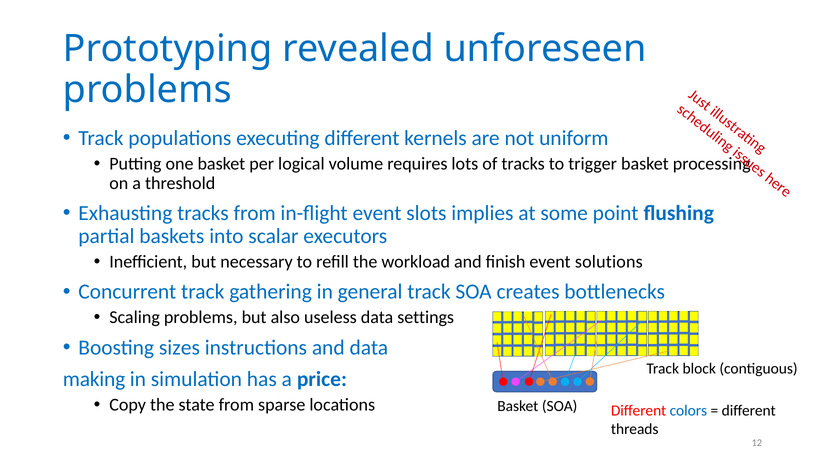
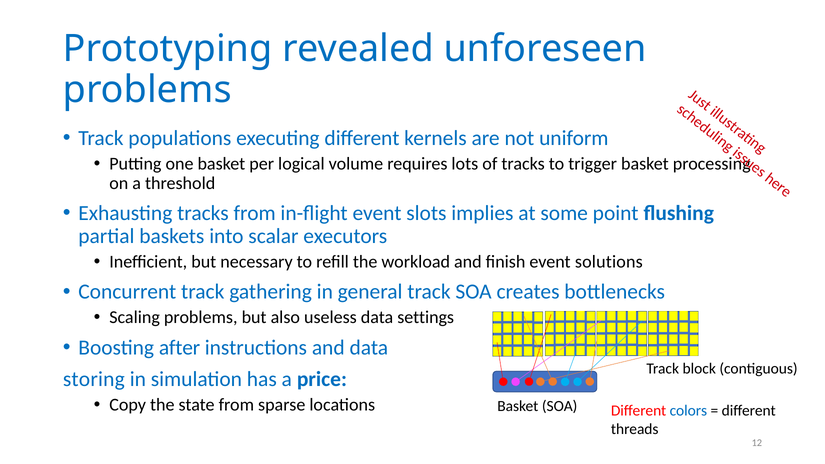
sizes: sizes -> after
making: making -> storing
